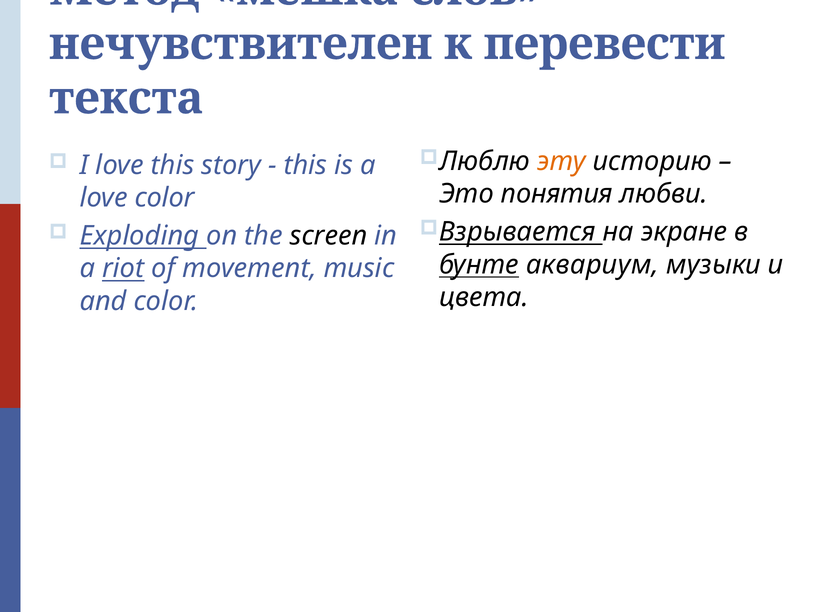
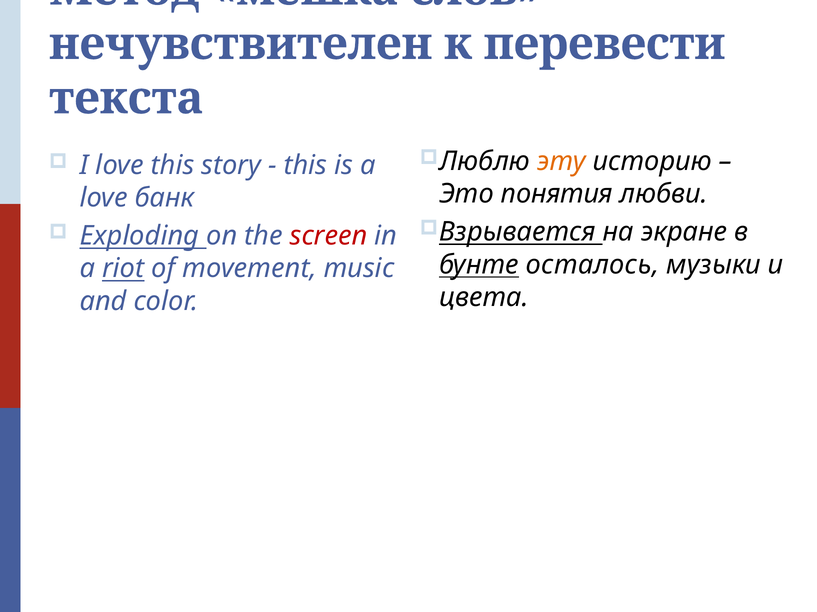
love color: color -> банк
screen colour: black -> red
аквариум: аквариум -> осталось
